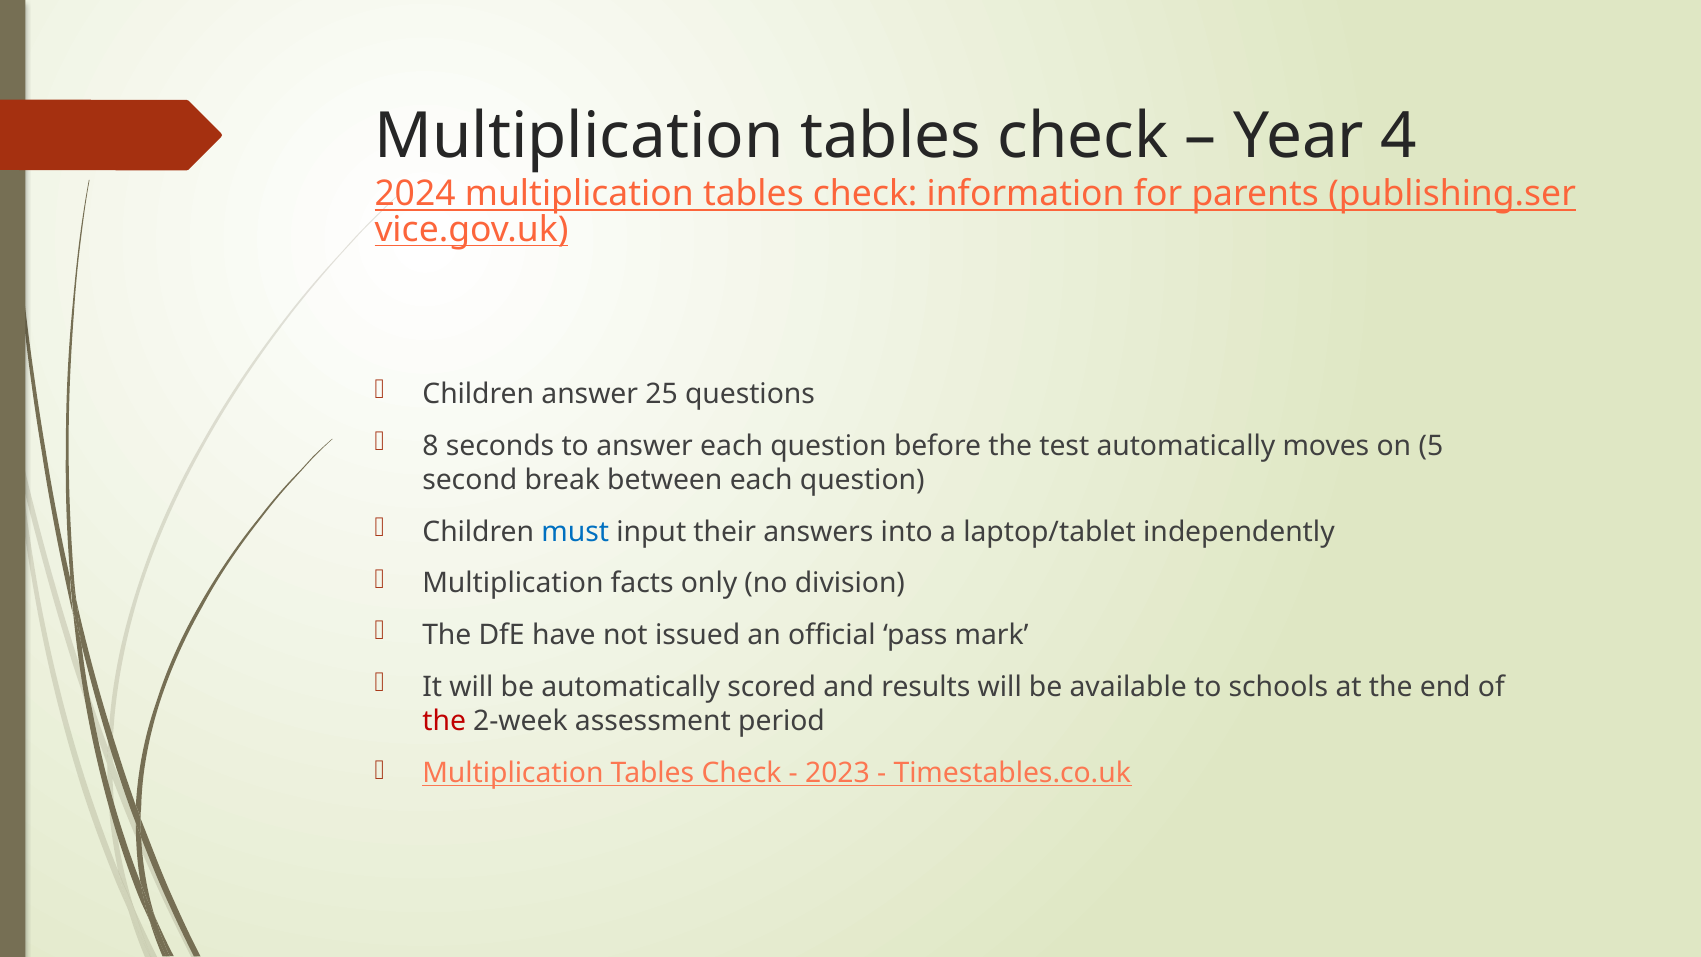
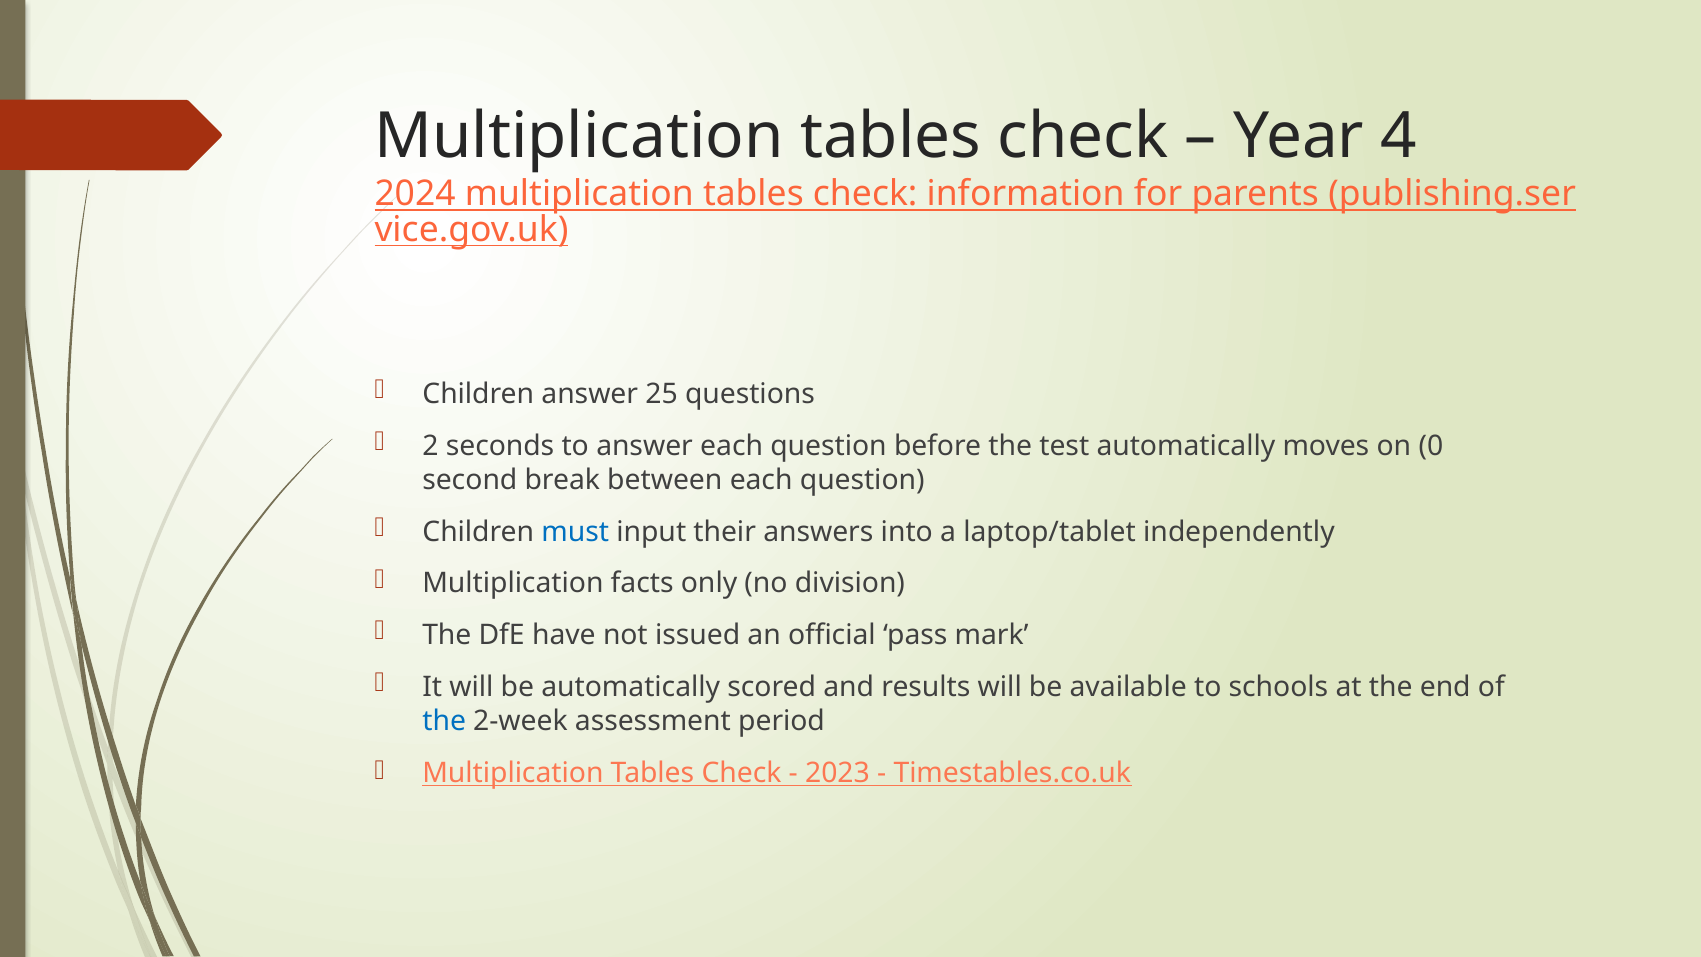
8: 8 -> 2
5: 5 -> 0
the at (444, 721) colour: red -> blue
